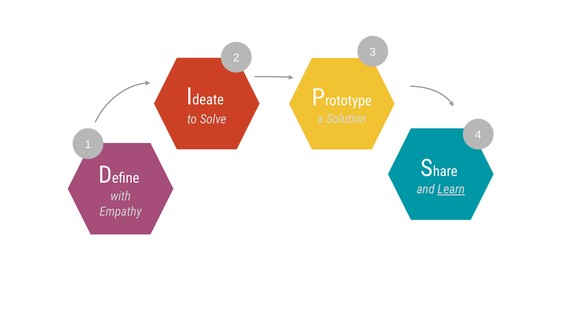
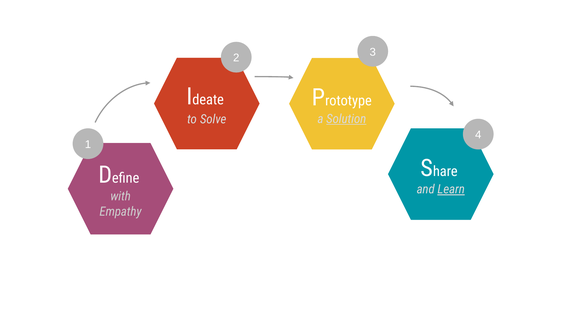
Solution underline: none -> present
